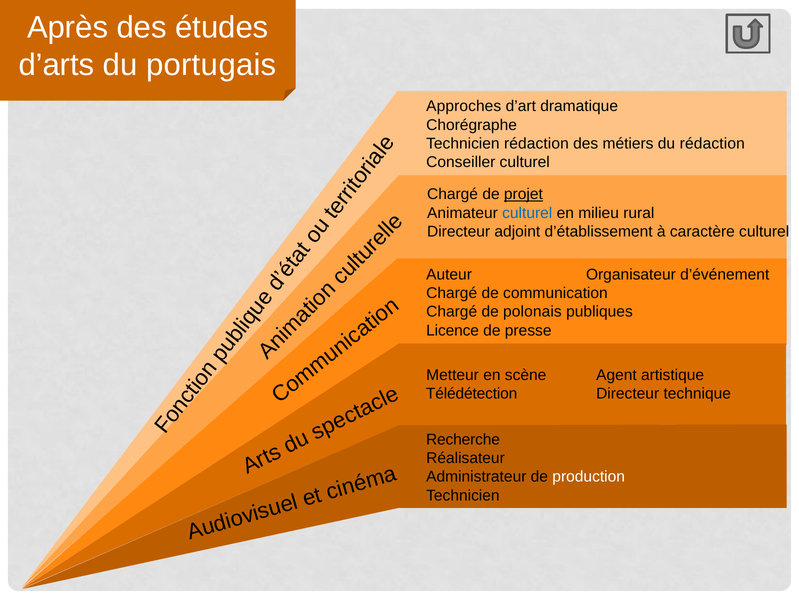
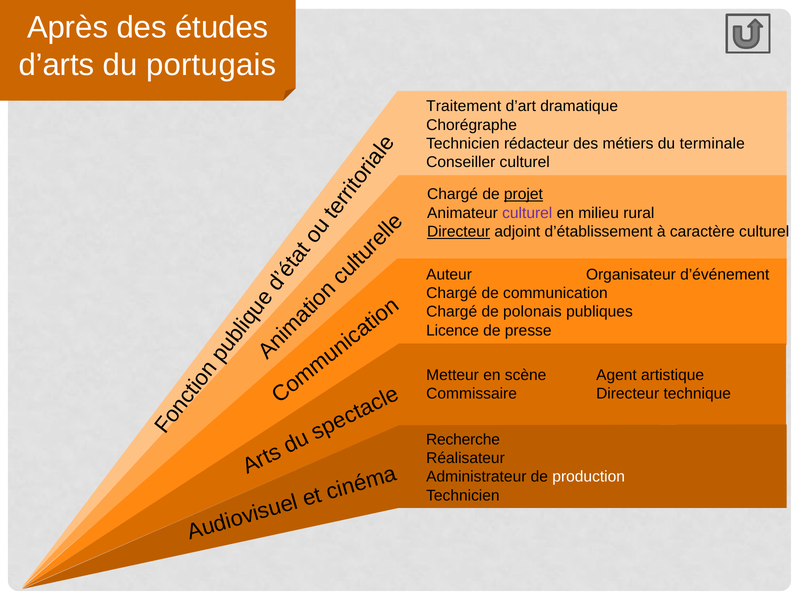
Approches: Approches -> Traitement
Technicien rédaction: rédaction -> rédacteur
du rédaction: rédaction -> terminale
culturel at (527, 213) colour: blue -> purple
Directeur at (459, 232) underline: none -> present
Télédétection: Télédétection -> Commissaire
